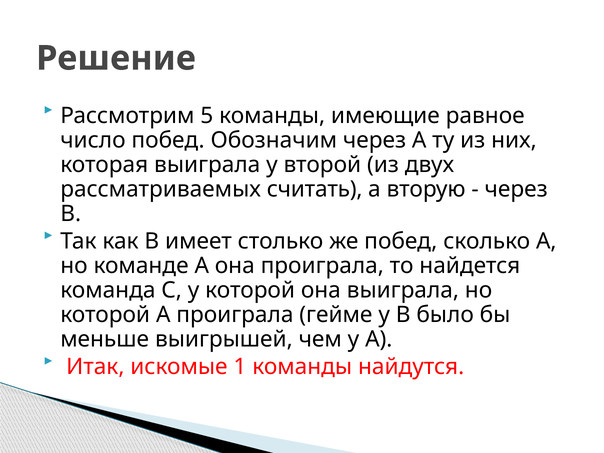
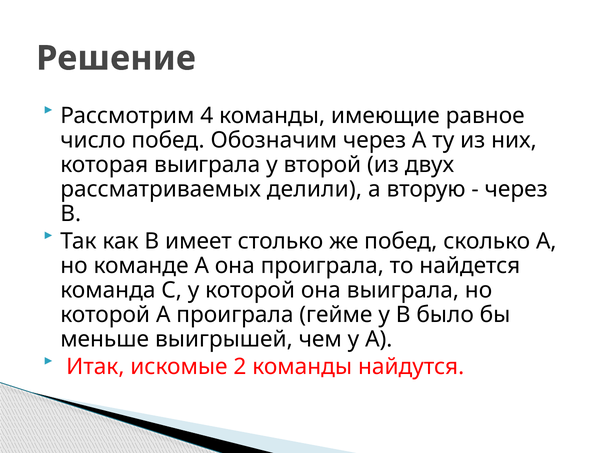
5: 5 -> 4
считать: считать -> делили
1: 1 -> 2
